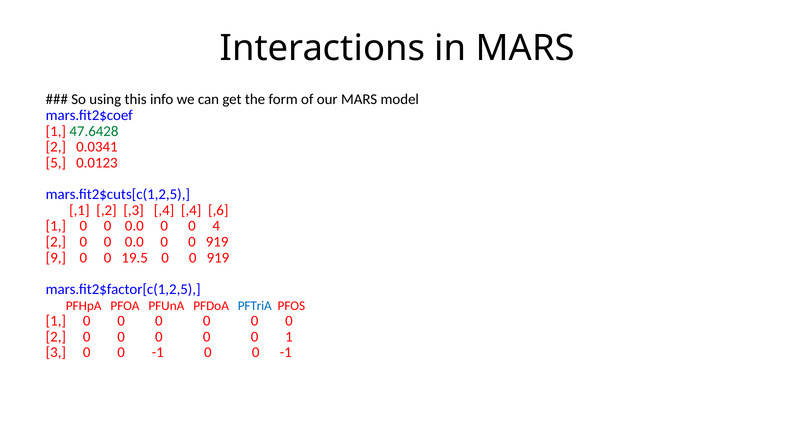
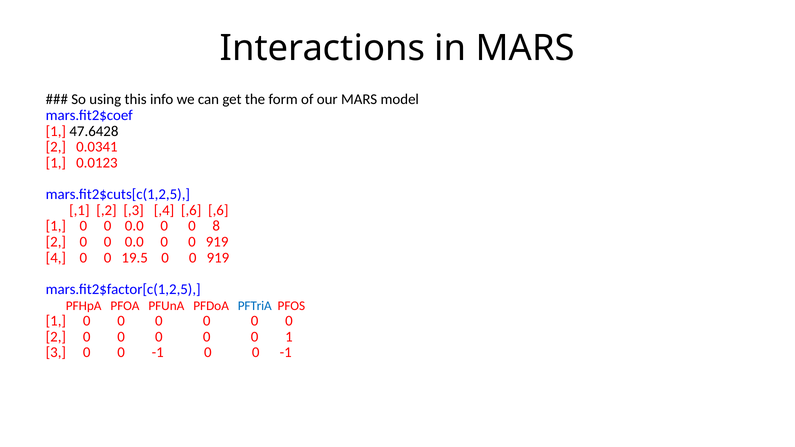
47.6428 colour: green -> black
5 at (56, 163): 5 -> 1
,4 ,4: ,4 -> ,6
4: 4 -> 8
9: 9 -> 4
